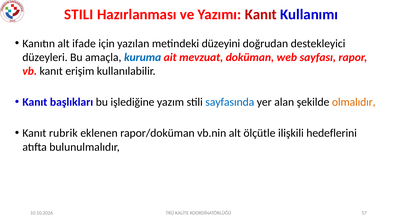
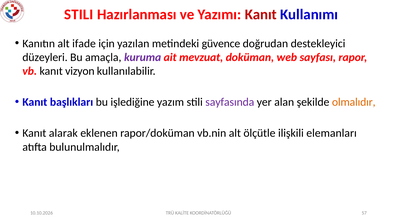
düzeyini: düzeyini -> güvence
kuruma colour: blue -> purple
erişim: erişim -> vizyon
sayfasında colour: blue -> purple
rubrik: rubrik -> alarak
hedeflerini: hedeflerini -> elemanları
